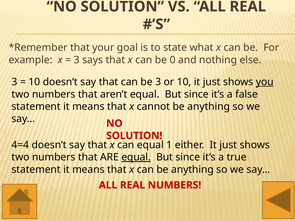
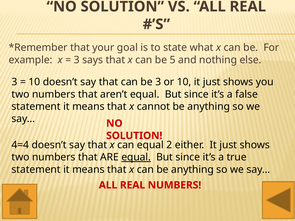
0: 0 -> 5
you underline: present -> none
1: 1 -> 2
